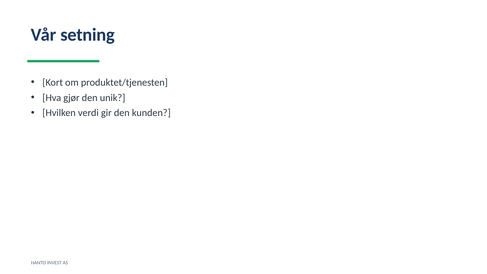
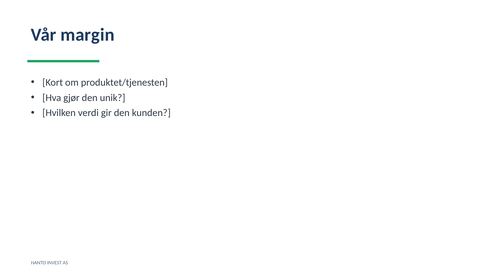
setning: setning -> margin
